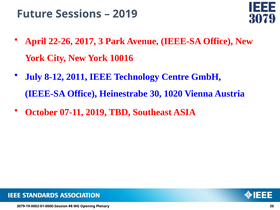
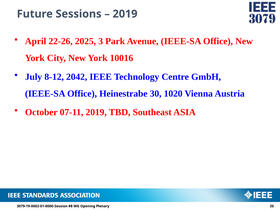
2017: 2017 -> 2025
2011: 2011 -> 2042
